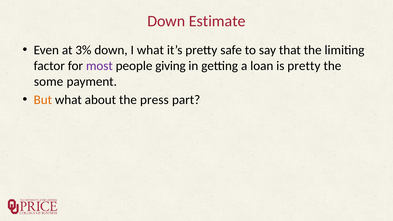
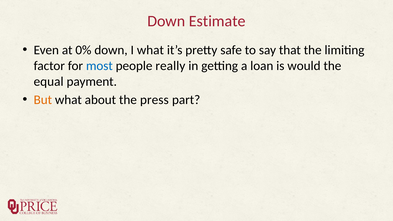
3%: 3% -> 0%
most colour: purple -> blue
giving: giving -> really
is pretty: pretty -> would
some: some -> equal
